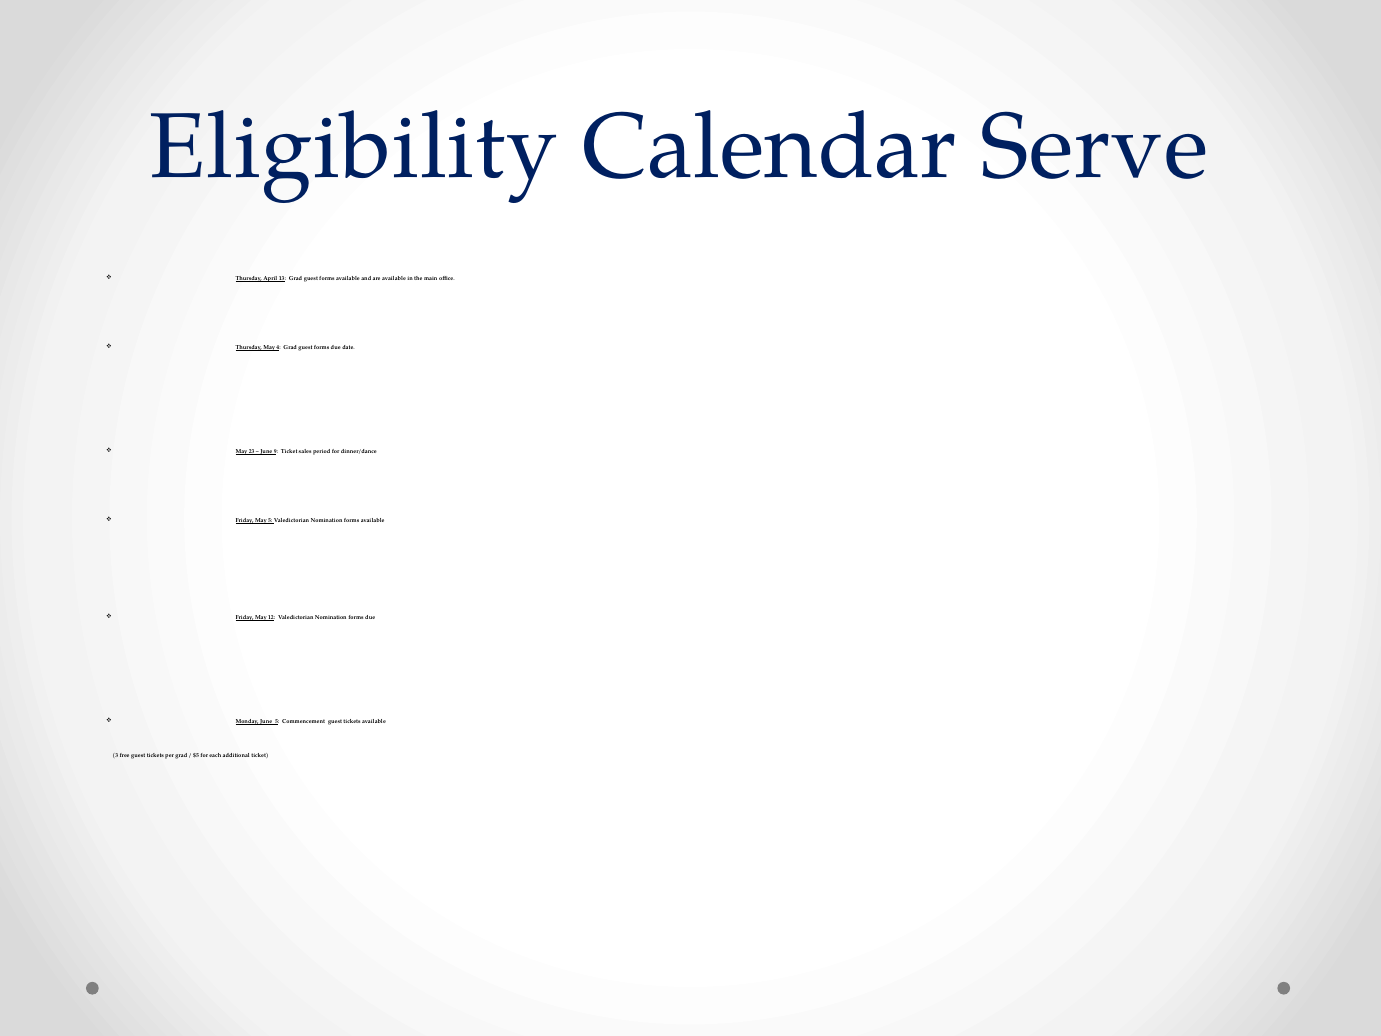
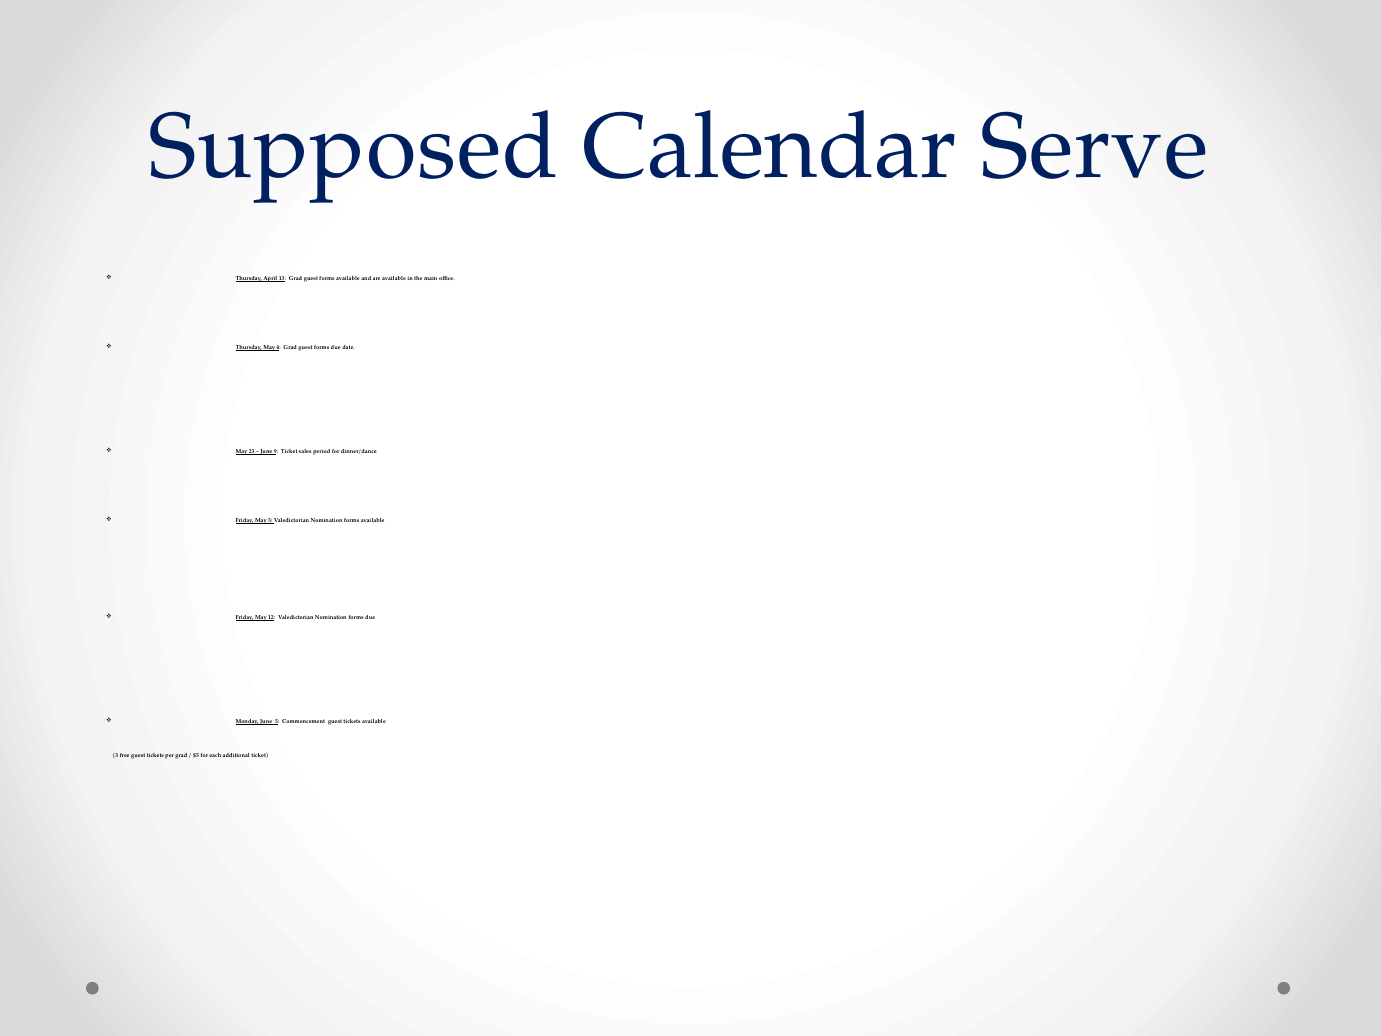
Eligibility: Eligibility -> Supposed
